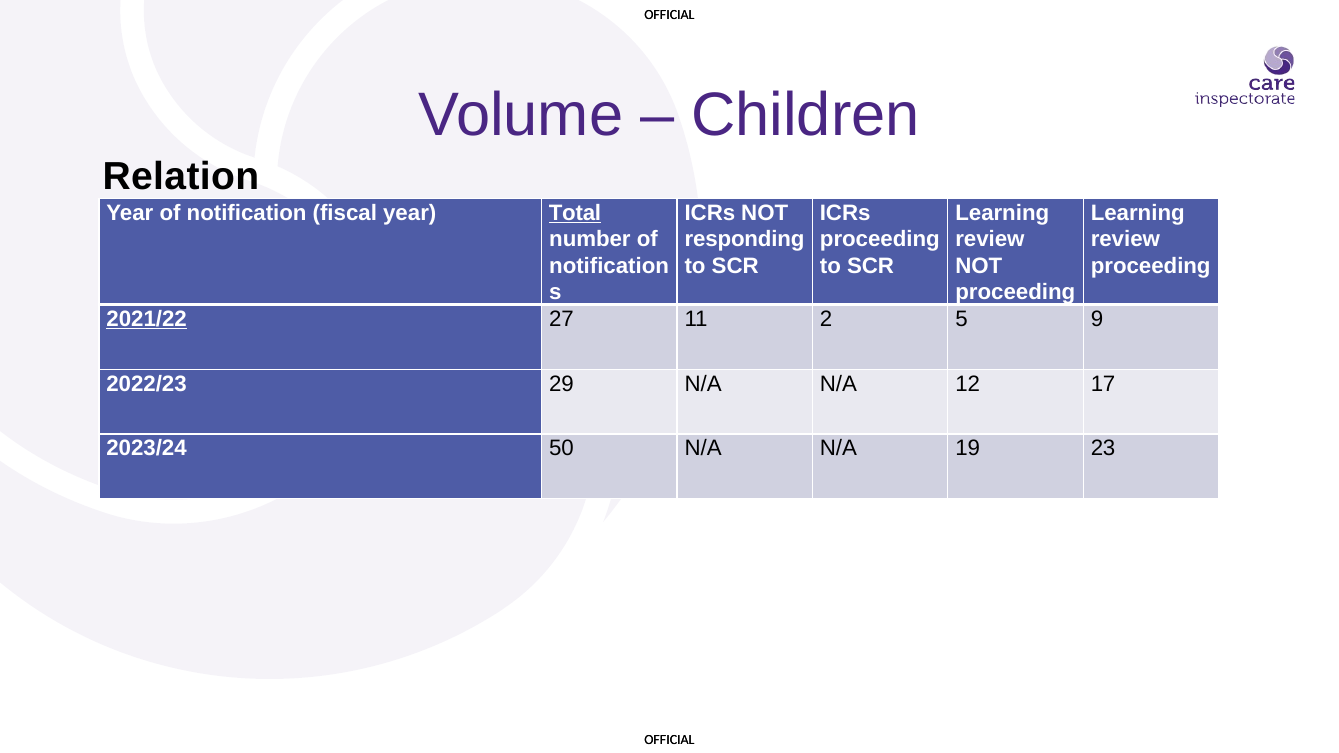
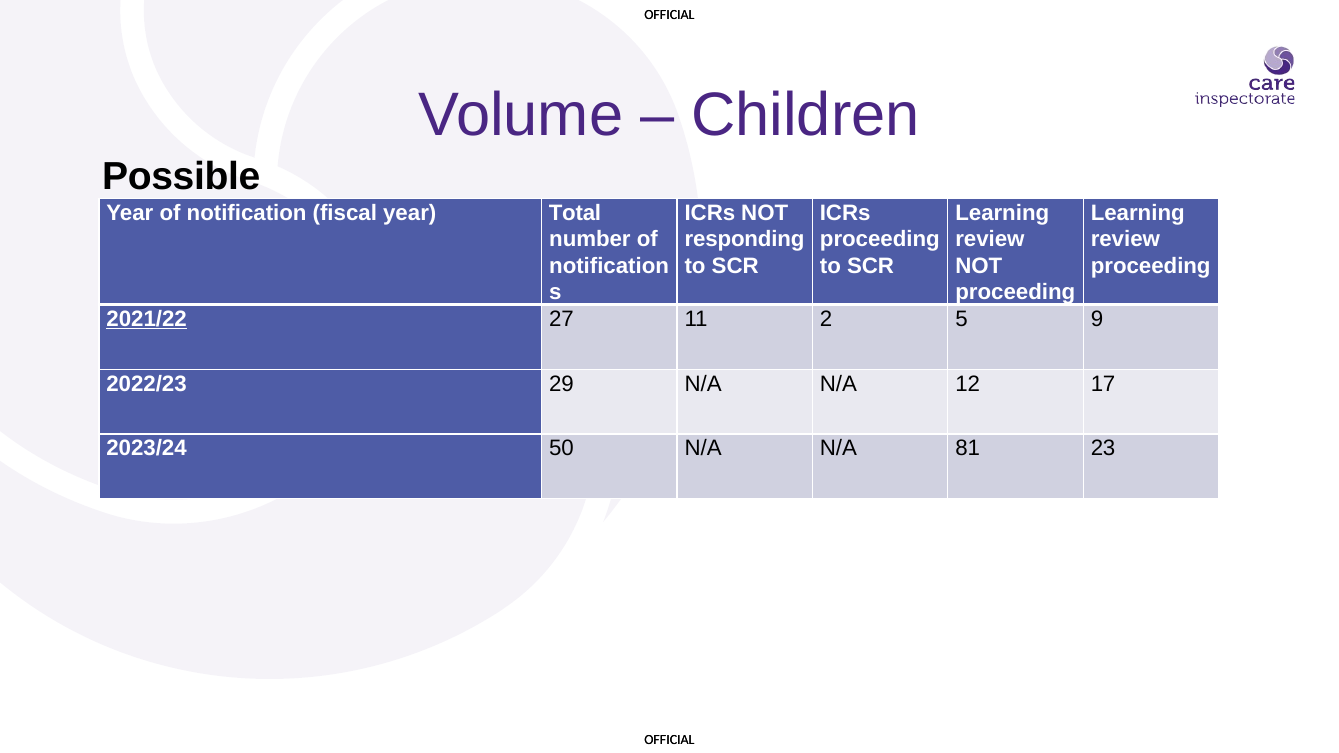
Relation: Relation -> Possible
Total underline: present -> none
19: 19 -> 81
